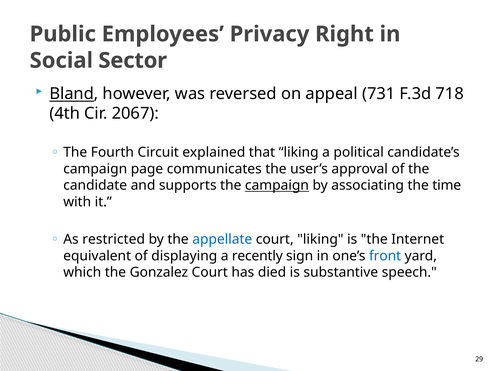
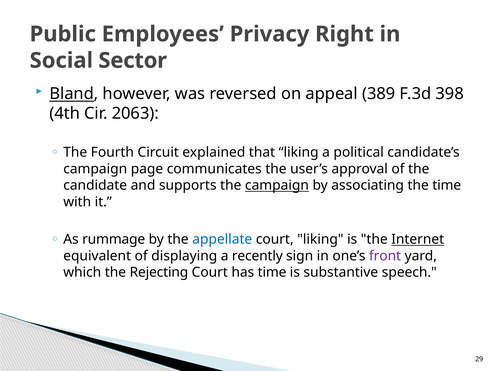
731: 731 -> 389
718: 718 -> 398
2067: 2067 -> 2063
restricted: restricted -> rummage
Internet underline: none -> present
front colour: blue -> purple
Gonzalez: Gonzalez -> Rejecting
has died: died -> time
